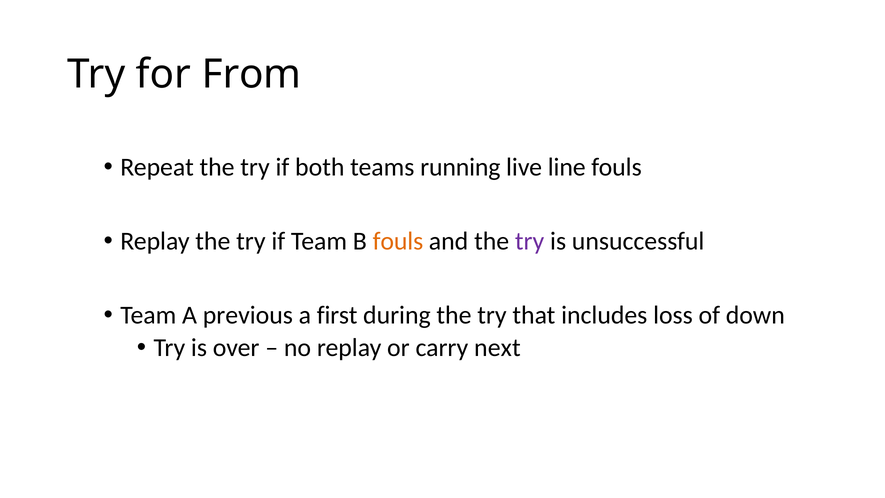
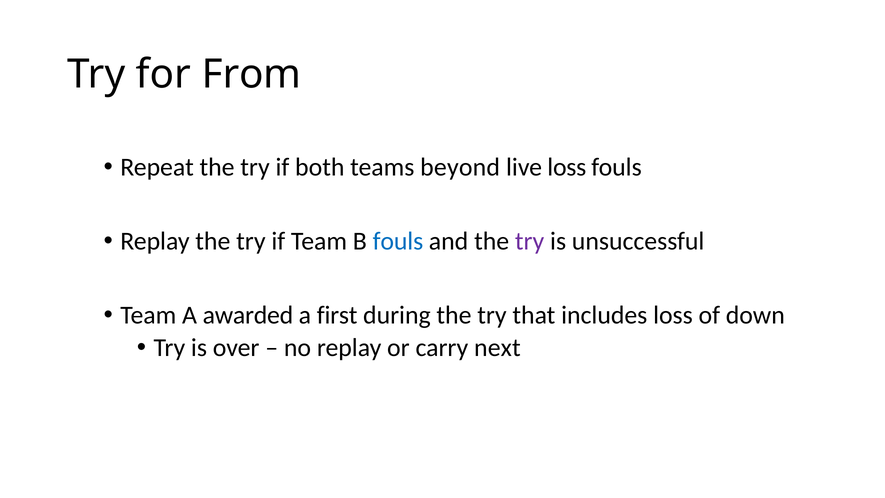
running: running -> beyond
live line: line -> loss
fouls at (398, 241) colour: orange -> blue
previous: previous -> awarded
